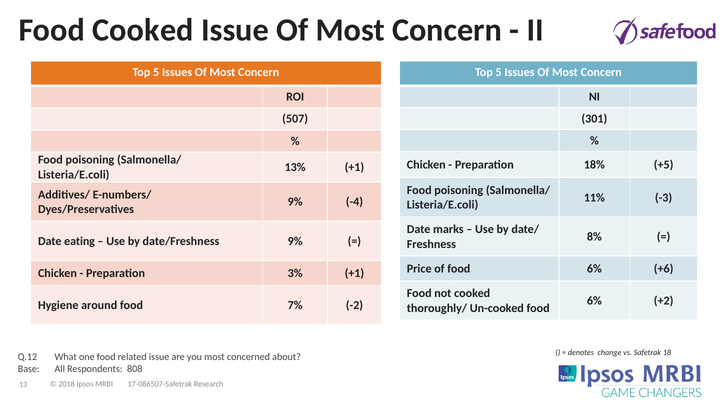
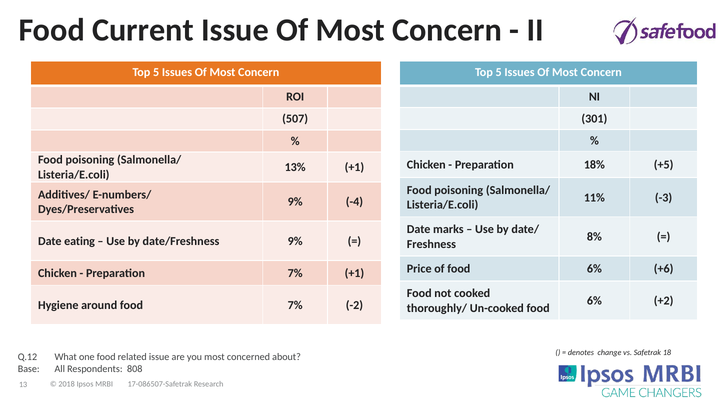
Food Cooked: Cooked -> Current
Preparation 3%: 3% -> 7%
